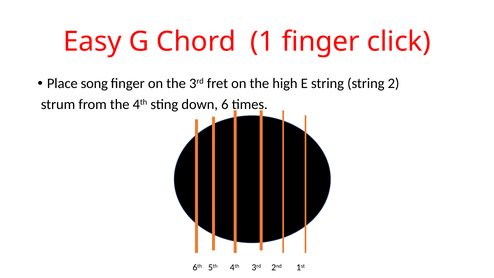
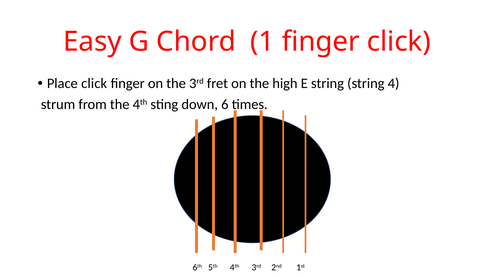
Place song: song -> click
2: 2 -> 4
